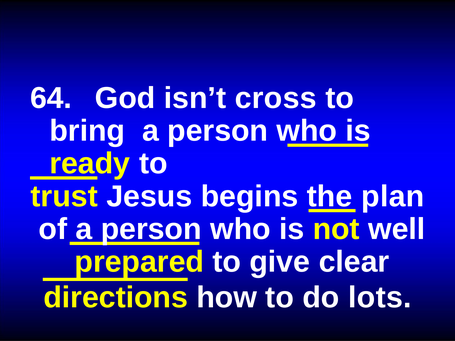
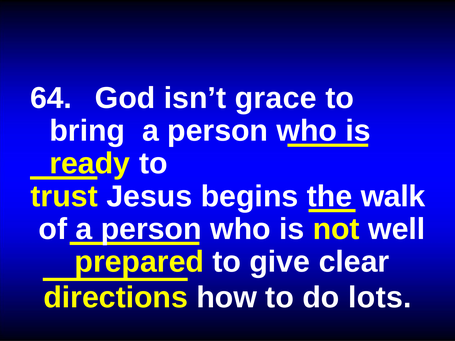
cross: cross -> grace
plan: plan -> walk
